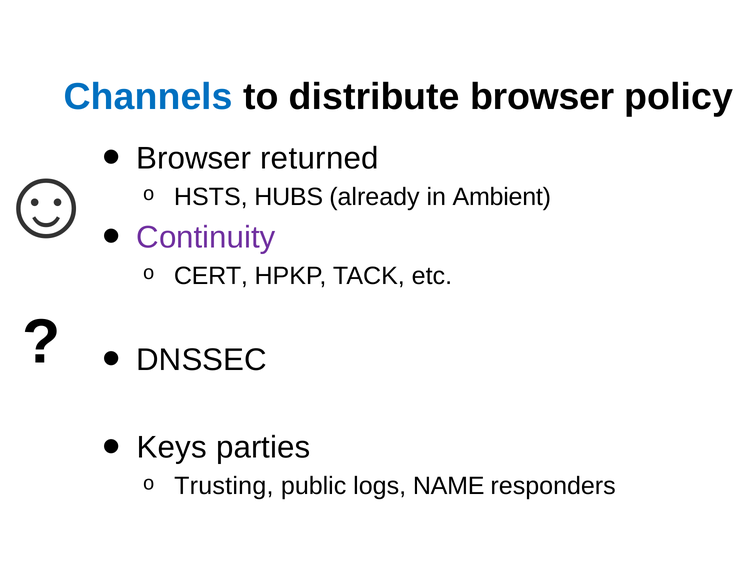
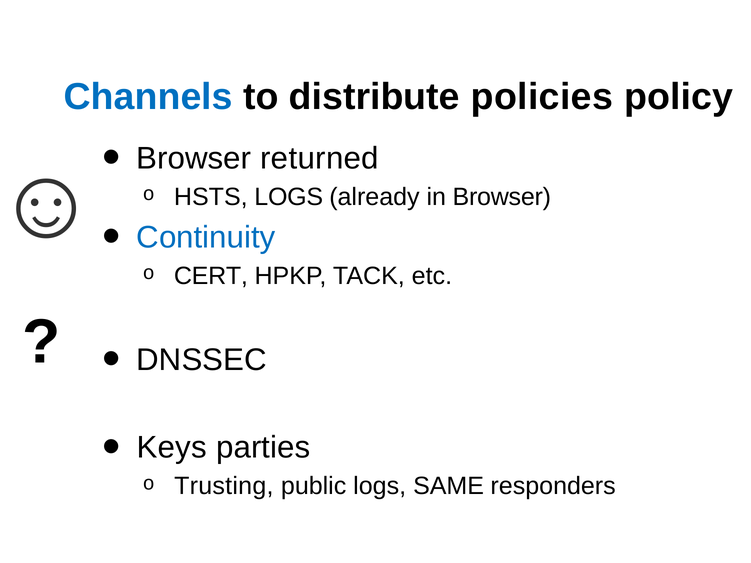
distribute browser: browser -> policies
HSTS HUBS: HUBS -> LOGS
in Ambient: Ambient -> Browser
Continuity colour: purple -> blue
NAME: NAME -> SAME
